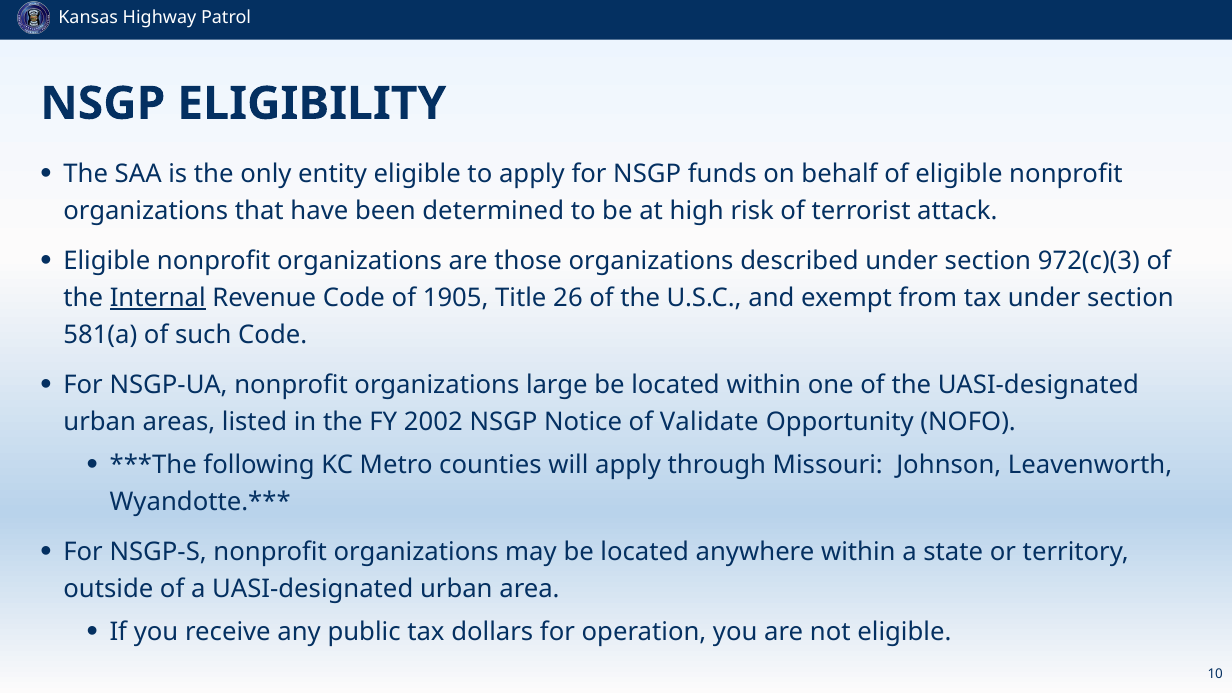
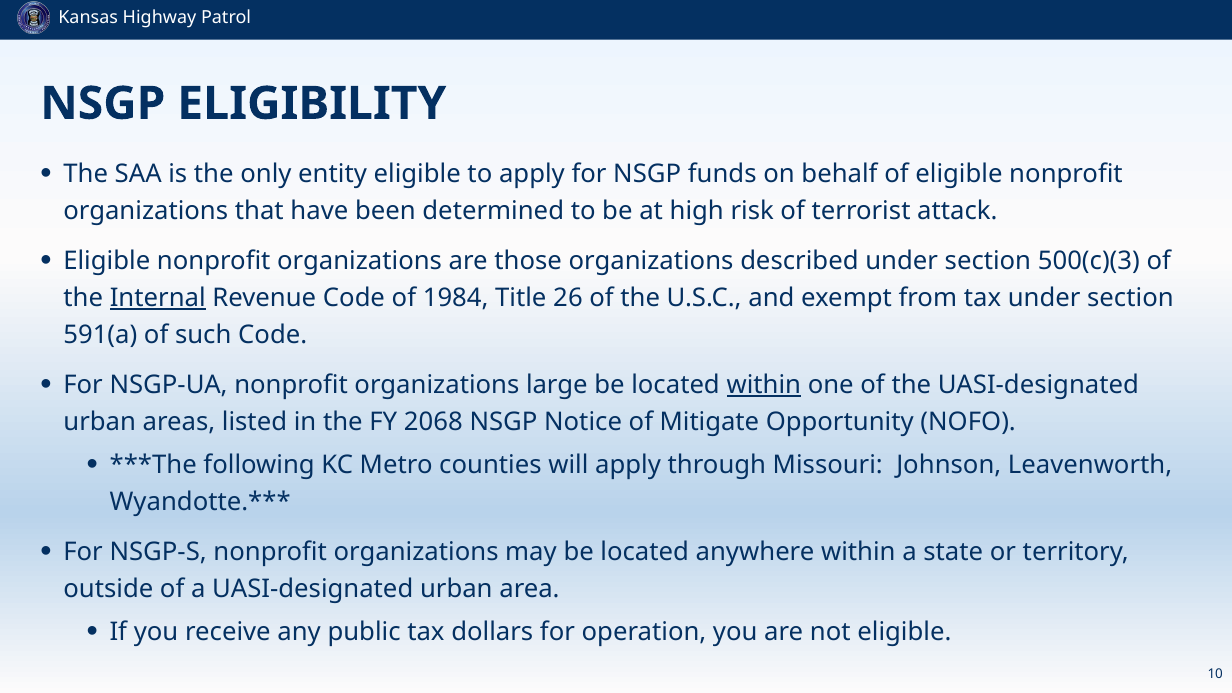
972(c)(3: 972(c)(3 -> 500(c)(3
1905: 1905 -> 1984
581(a: 581(a -> 591(a
within at (764, 385) underline: none -> present
2002: 2002 -> 2068
Validate: Validate -> Mitigate
